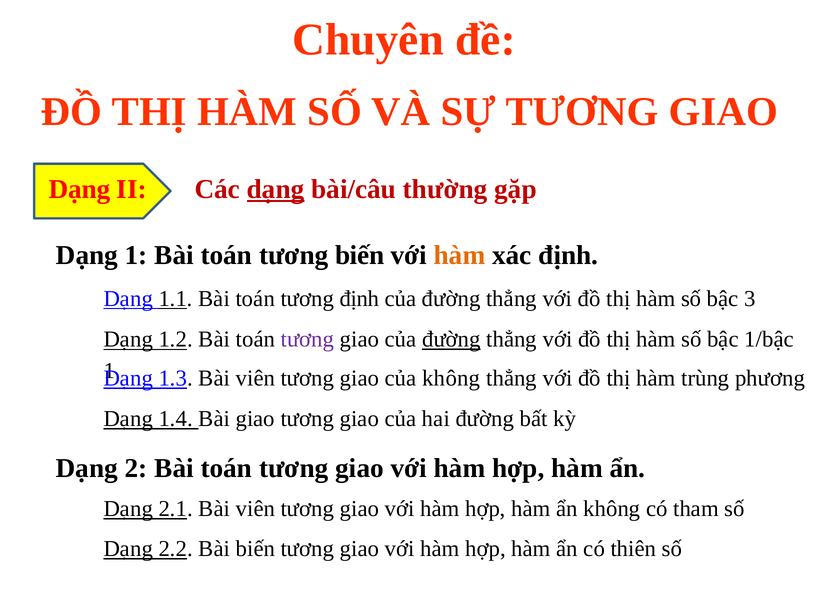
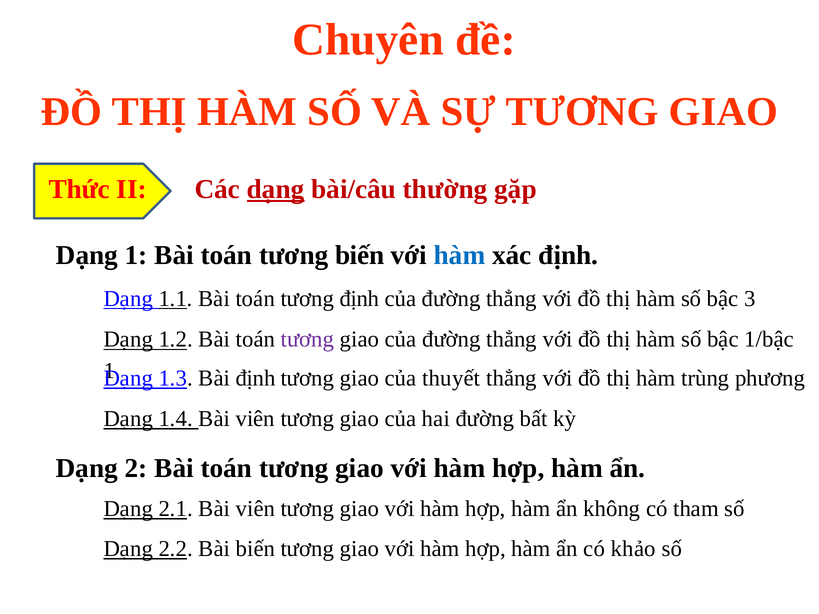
Dạng at (79, 189): Dạng -> Thức
hàm at (460, 255) colour: orange -> blue
đường at (451, 340) underline: present -> none
1.3 Bài viên: viên -> định
của không: không -> thuyết
1.4 Bài giao: giao -> viên
thiên: thiên -> khảo
